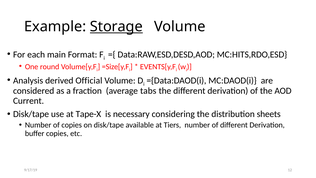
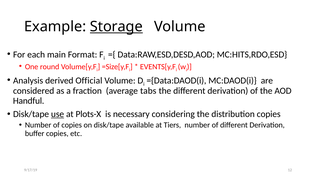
Current: Current -> Handful
use underline: none -> present
Tape-X: Tape-X -> Plots-X
distribution sheets: sheets -> copies
